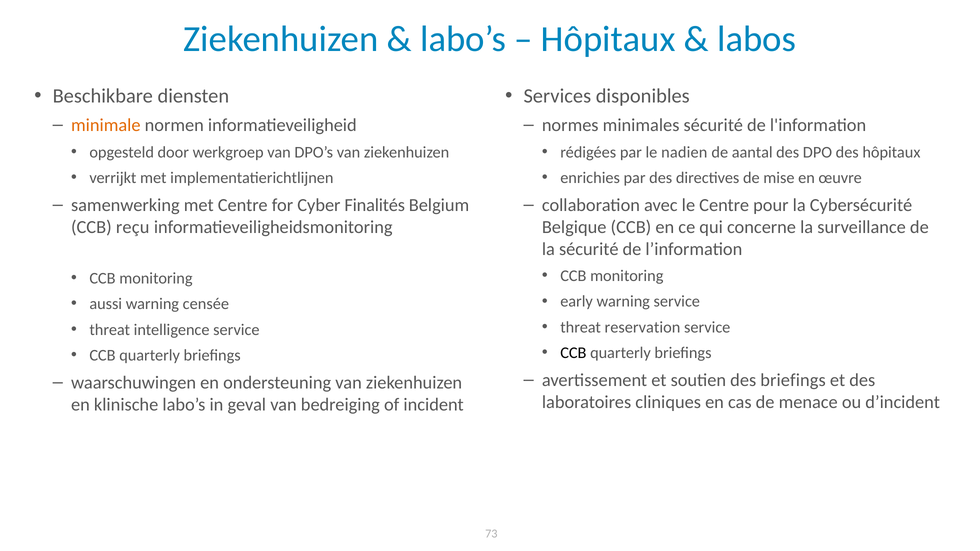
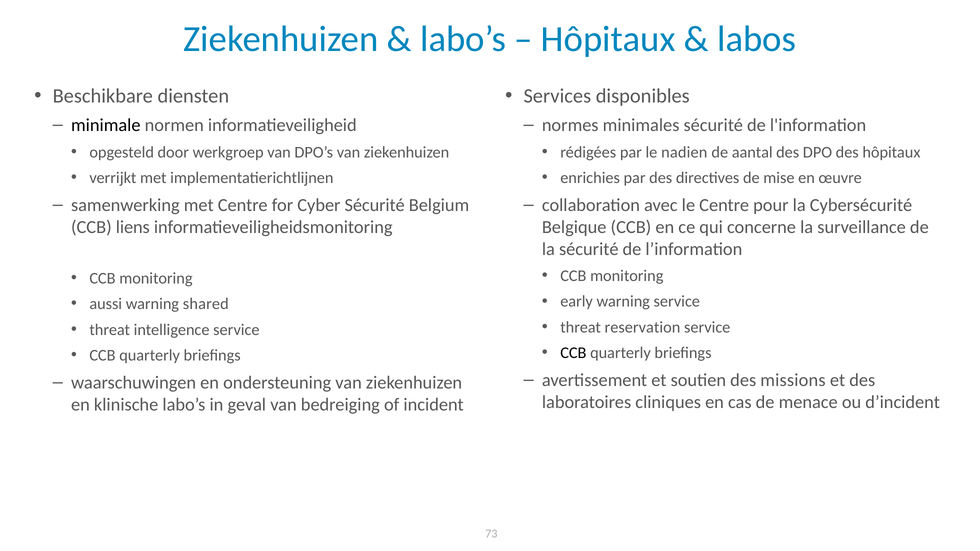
minimale colour: orange -> black
Cyber Finalités: Finalités -> Sécurité
reçu: reçu -> liens
censée: censée -> shared
des briefings: briefings -> missions
